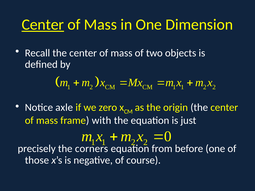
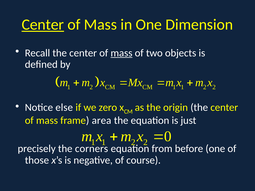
mass at (121, 53) underline: none -> present
axle: axle -> else
with: with -> area
